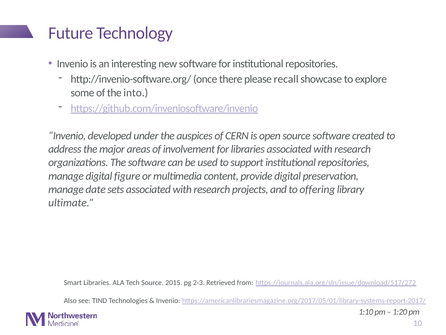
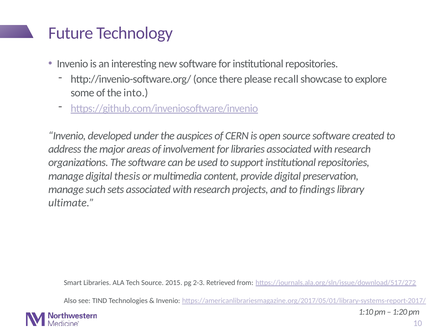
figure: figure -> thesis
date: date -> such
offering: offering -> findings
